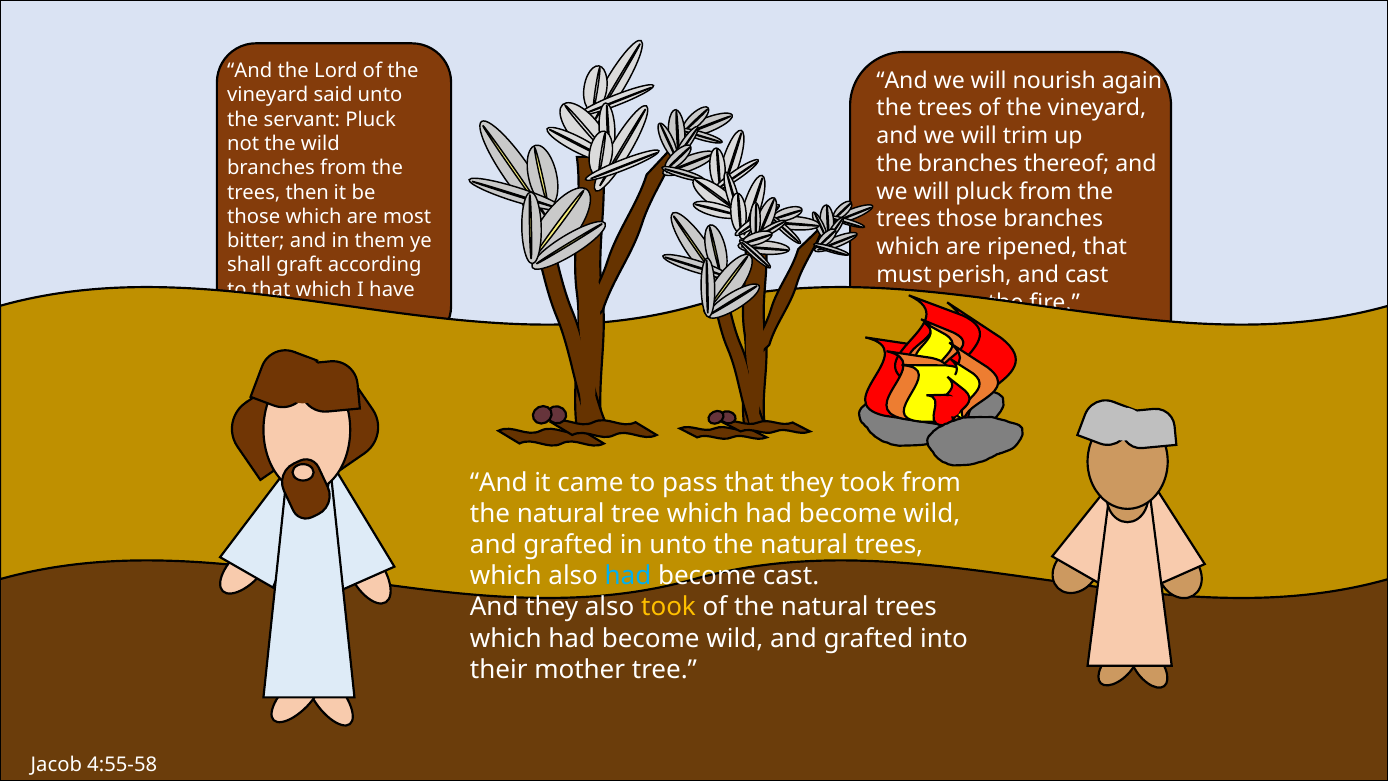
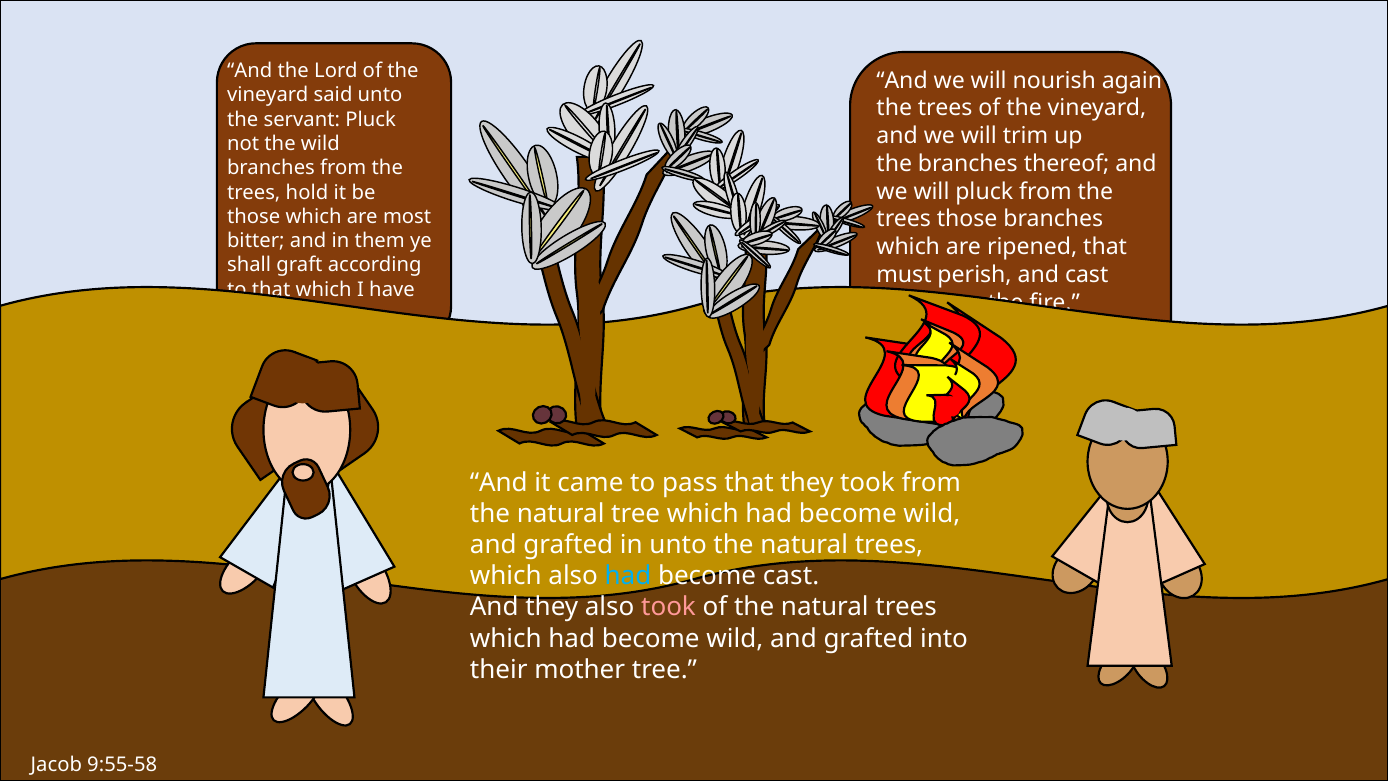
then: then -> hold
took at (669, 607) colour: yellow -> pink
4:55-58: 4:55-58 -> 9:55-58
